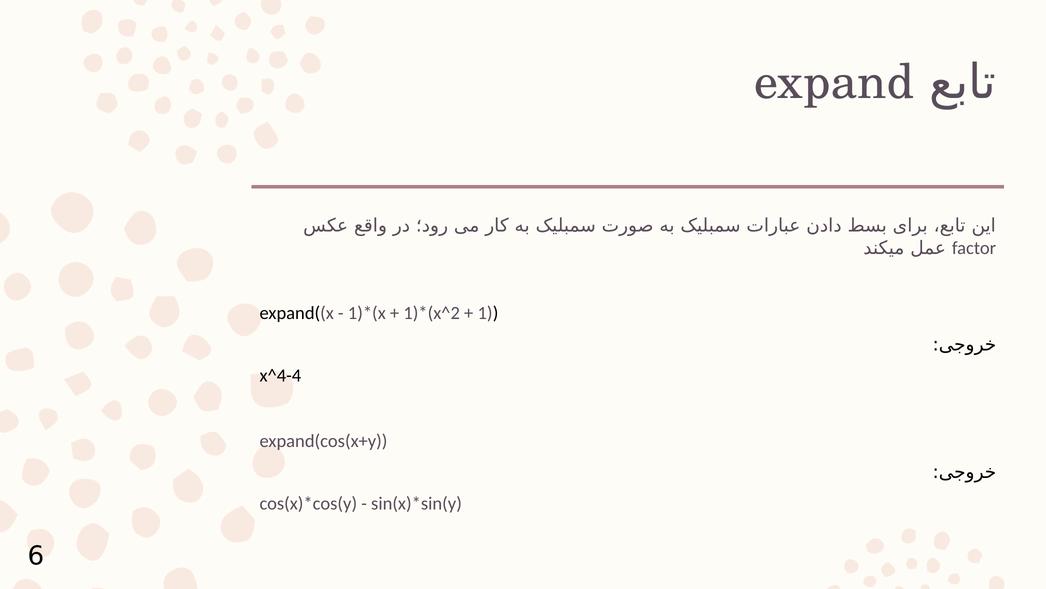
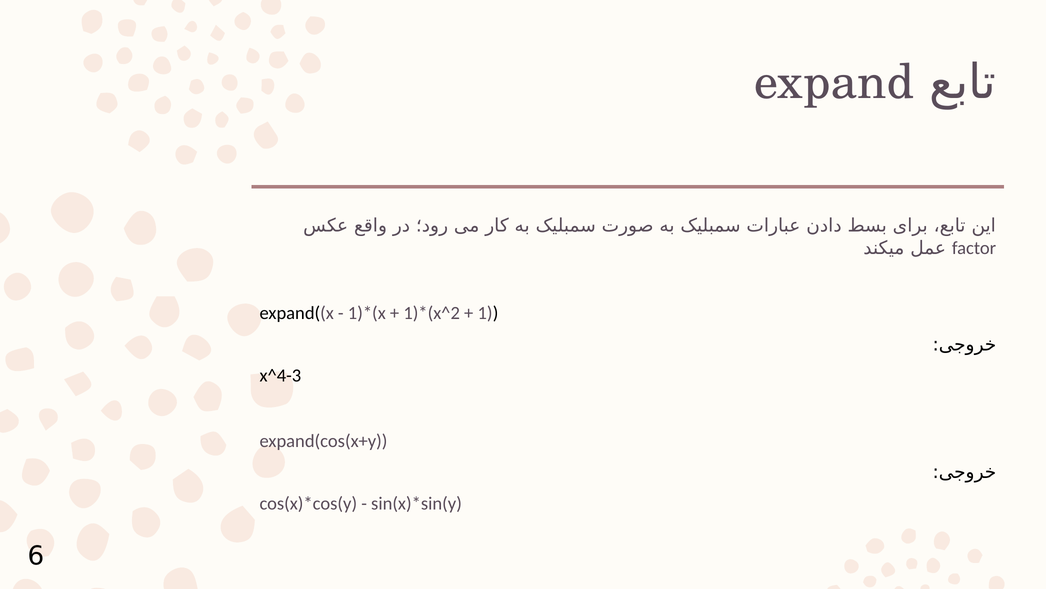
x^4-4: x^4-4 -> x^4-3
